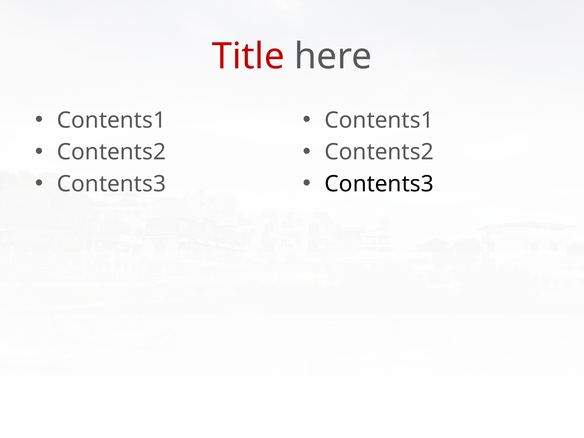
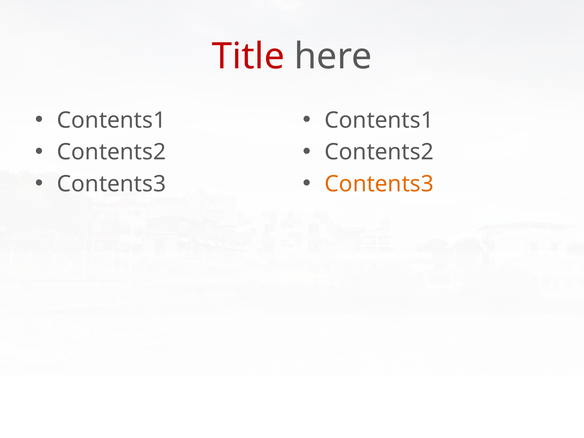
Contents3 at (379, 184) colour: black -> orange
